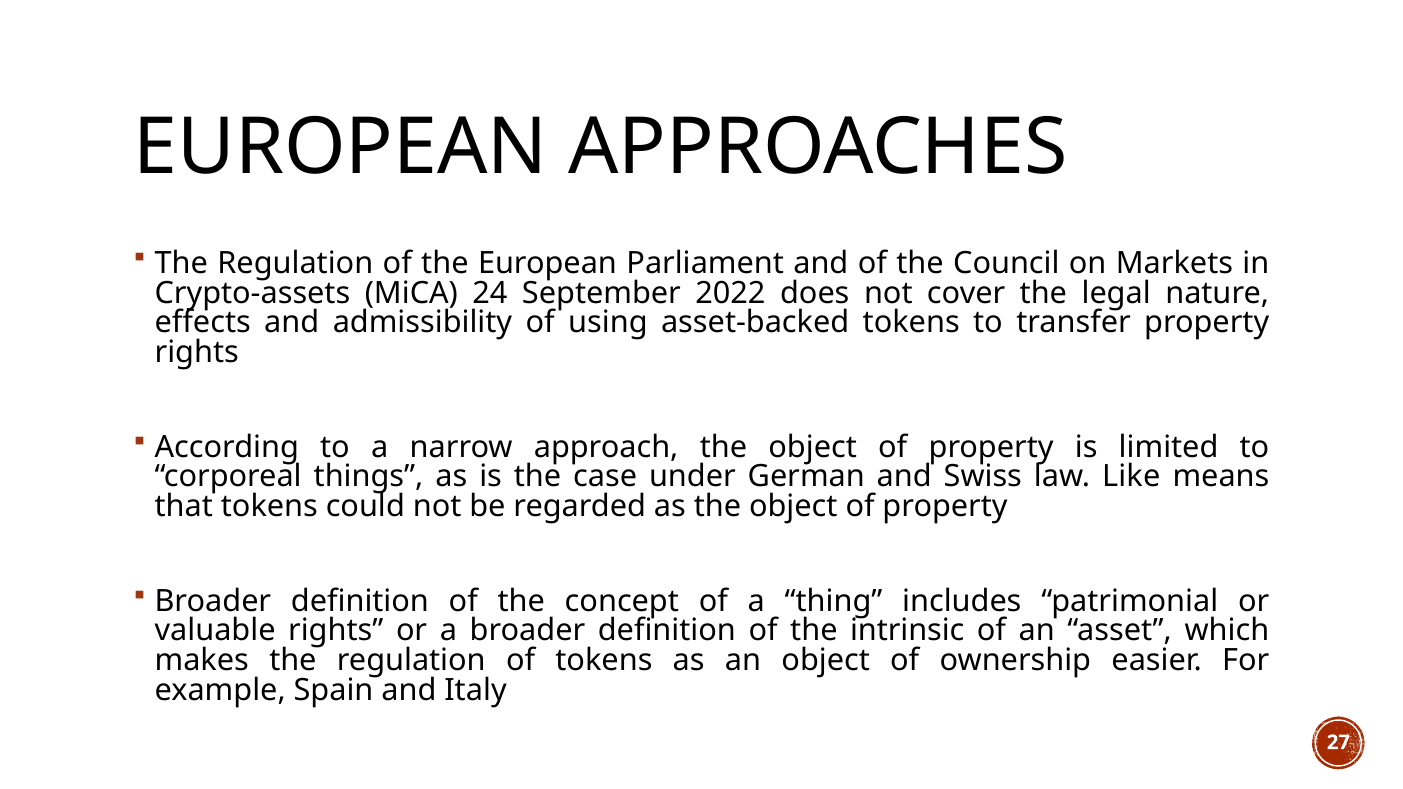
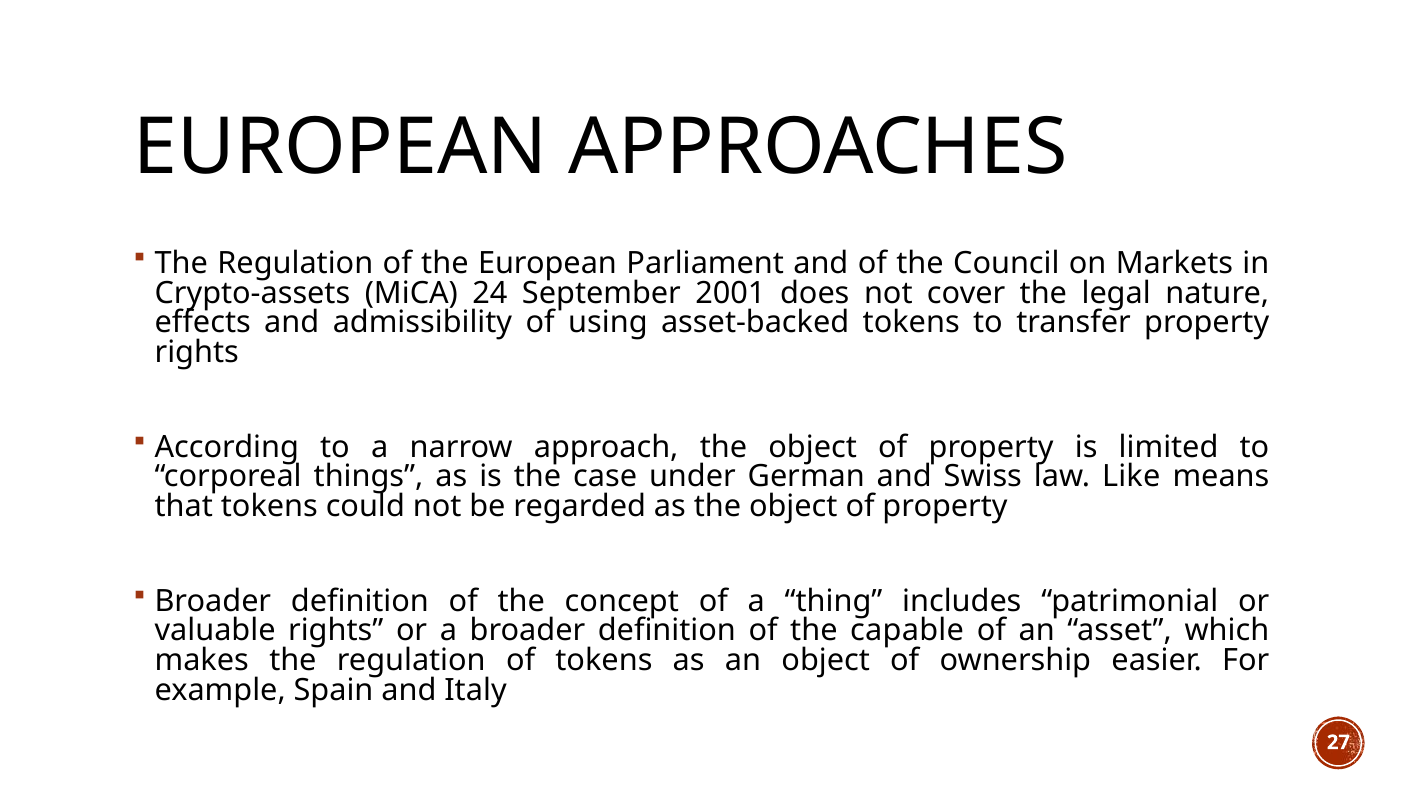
2022: 2022 -> 2001
intrinsic: intrinsic -> capable
